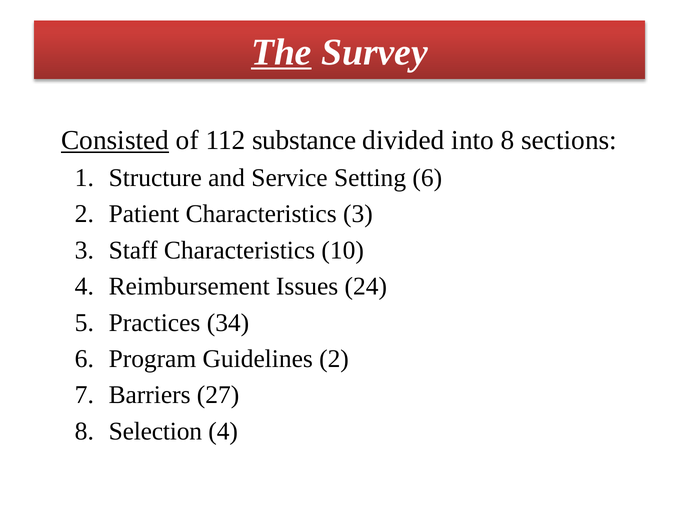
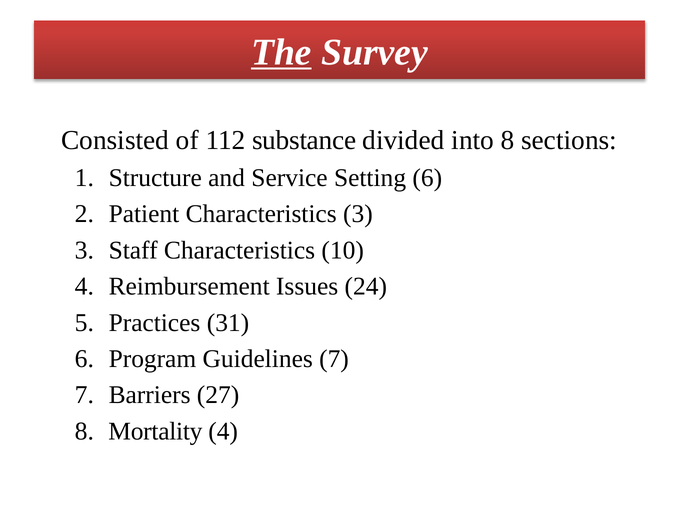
Consisted underline: present -> none
34: 34 -> 31
Guidelines 2: 2 -> 7
Selection: Selection -> Mortality
